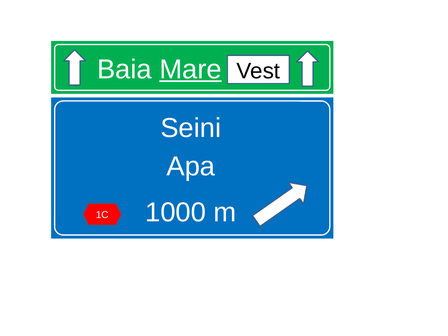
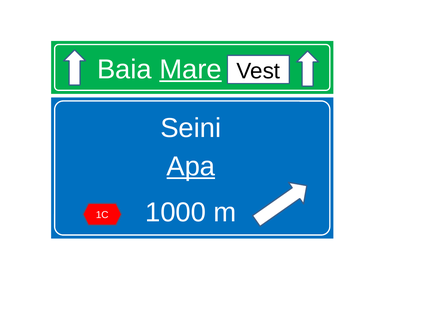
Apa underline: none -> present
